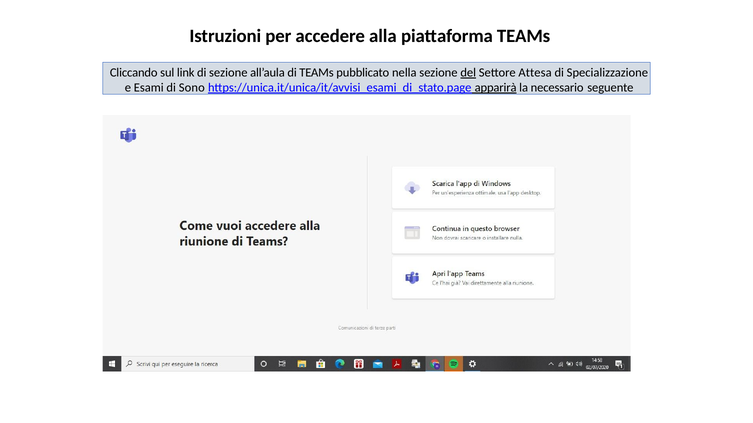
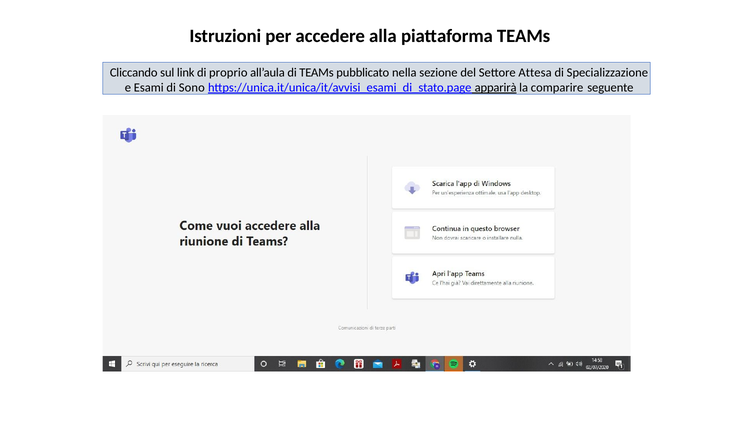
di sezione: sezione -> proprio
del underline: present -> none
necessario: necessario -> comparire
